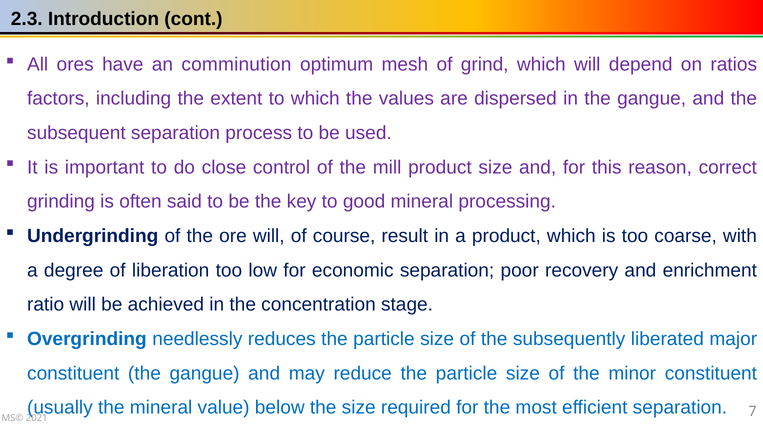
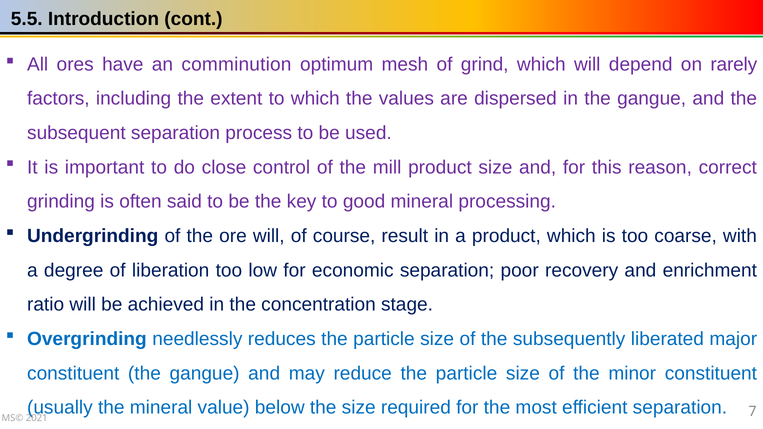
2.3: 2.3 -> 5.5
ratios: ratios -> rarely
